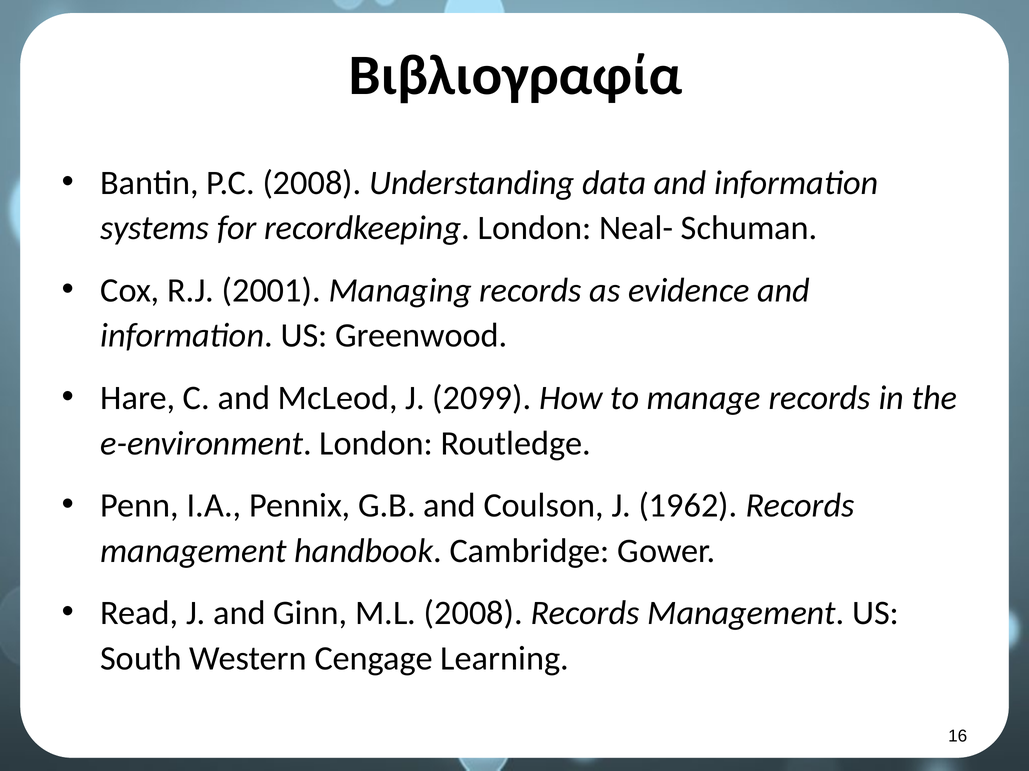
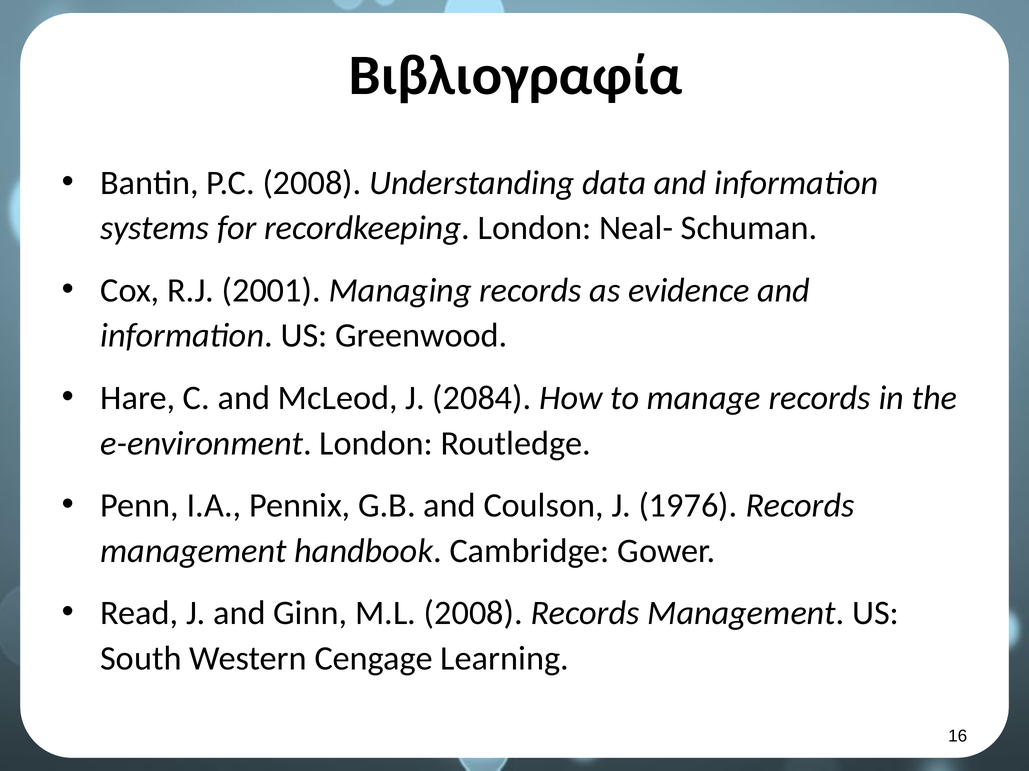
2099: 2099 -> 2084
1962: 1962 -> 1976
